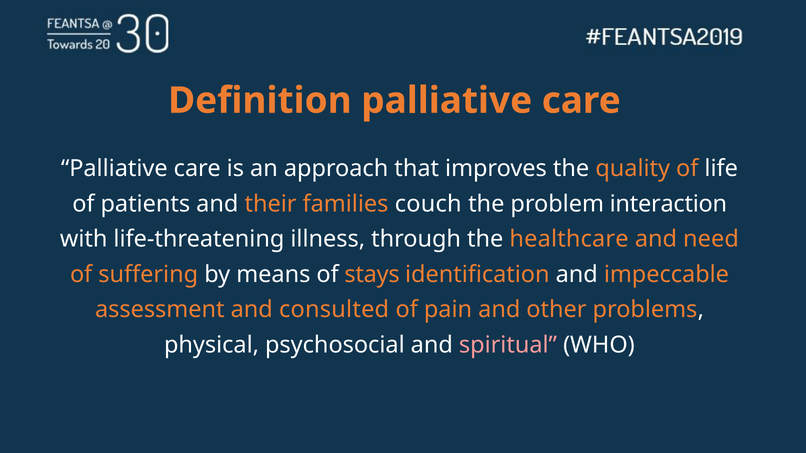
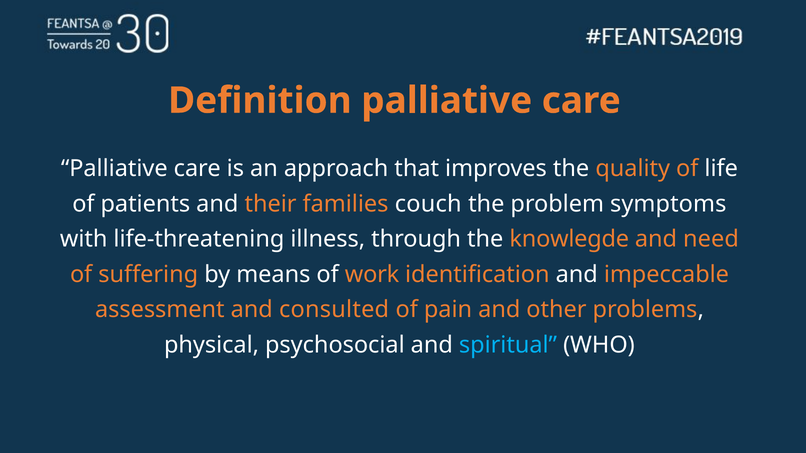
interaction: interaction -> symptoms
healthcare: healthcare -> knowlegde
stays: stays -> work
spiritual colour: pink -> light blue
